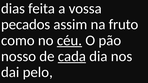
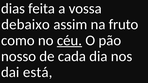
pecados: pecados -> debaixo
cada underline: present -> none
pelo: pelo -> está
